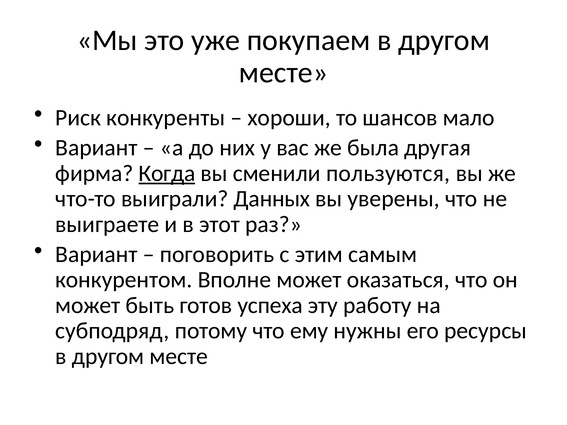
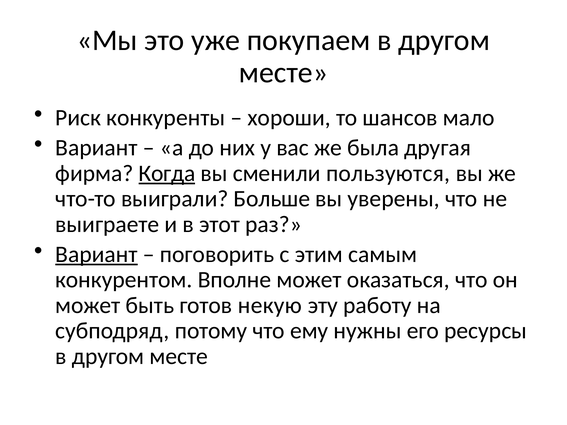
Данных: Данных -> Больше
Вариант at (96, 255) underline: none -> present
успеха: успеха -> некую
